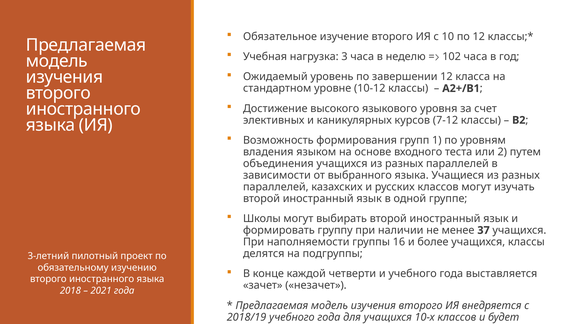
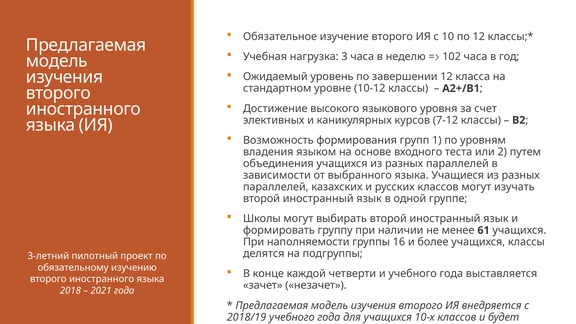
37: 37 -> 61
